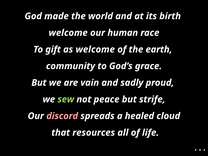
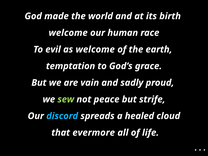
gift: gift -> evil
community: community -> temptation
discord colour: pink -> light blue
resources: resources -> evermore
